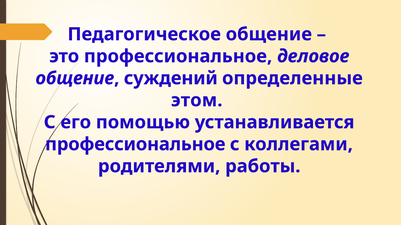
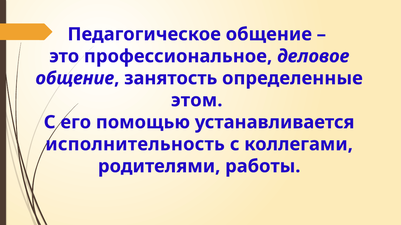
суждений: суждений -> занятость
профессиональное at (135, 145): профессиональное -> исполнительность
